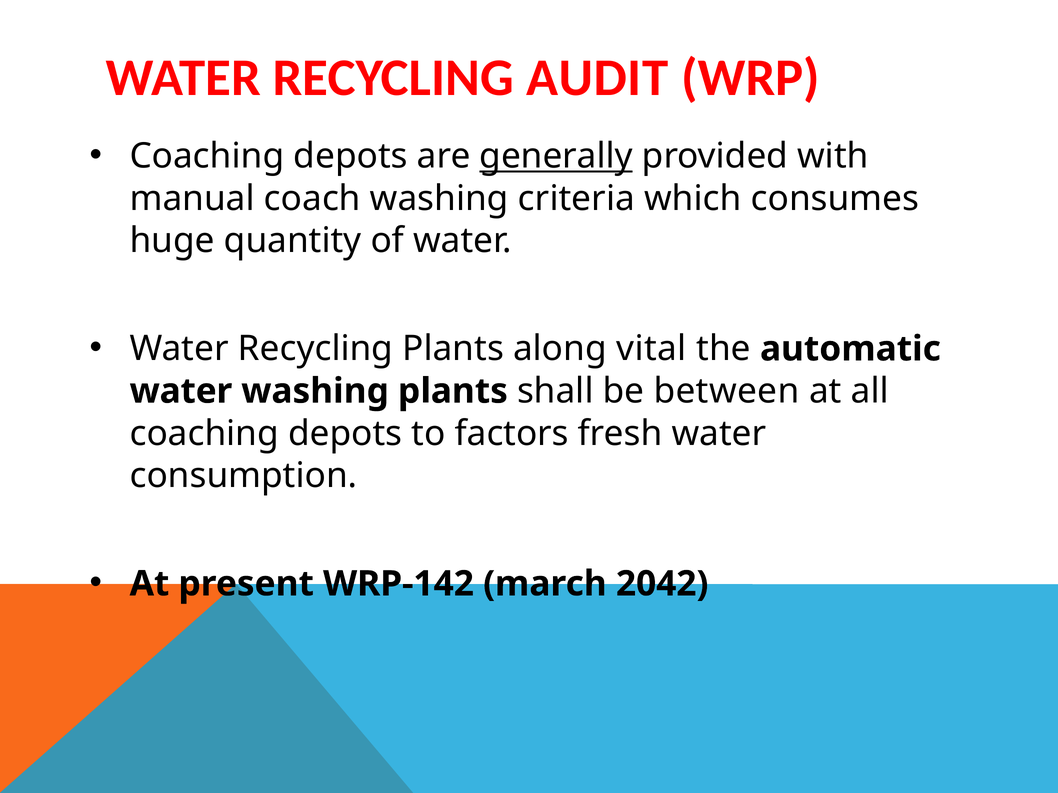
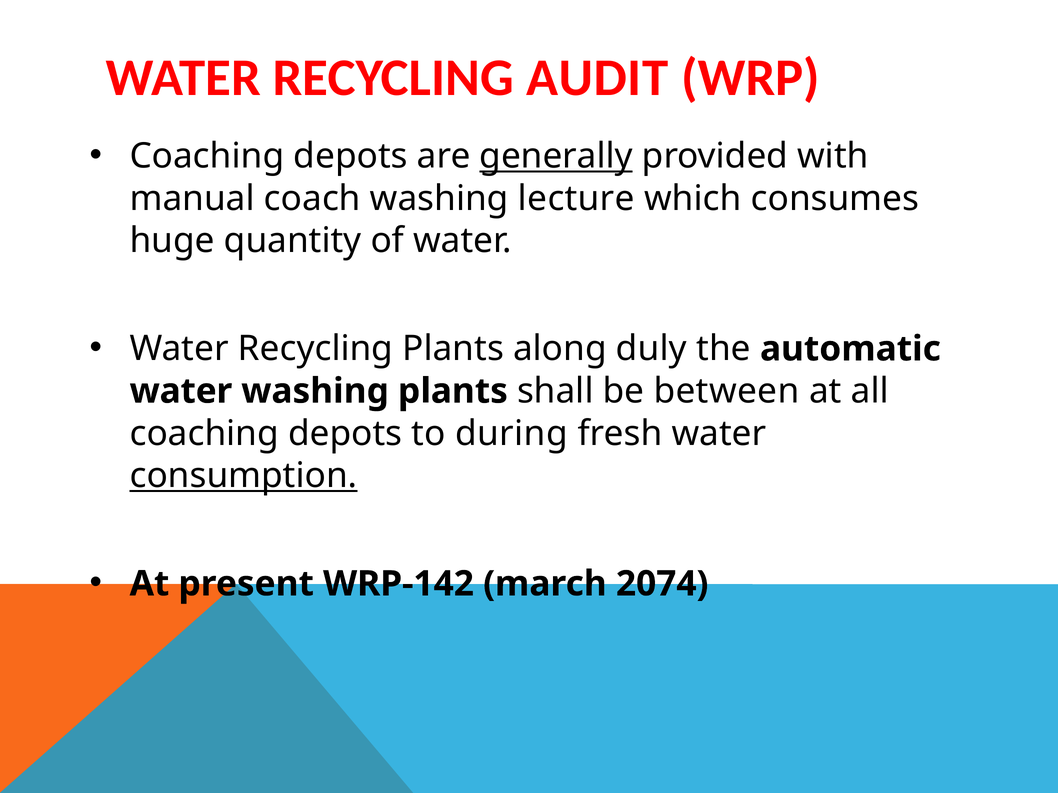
criteria: criteria -> lecture
vital: vital -> duly
factors: factors -> during
consumption underline: none -> present
2042: 2042 -> 2074
